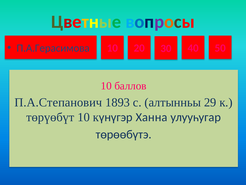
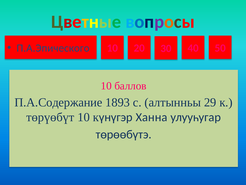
П.А.Герасимова: П.А.Герасимова -> П.А.Эпического
П.А.Степанович: П.А.Степанович -> П.А.Содержание
